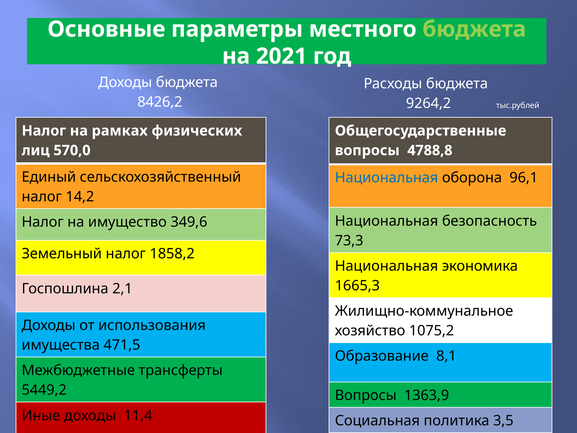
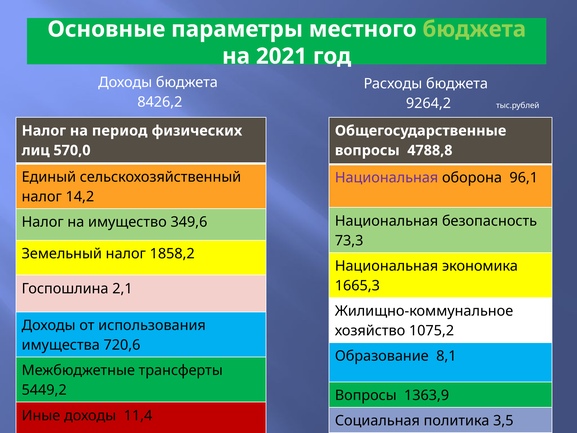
рамках: рамках -> период
Национальная at (387, 178) colour: blue -> purple
471,5: 471,5 -> 720,6
